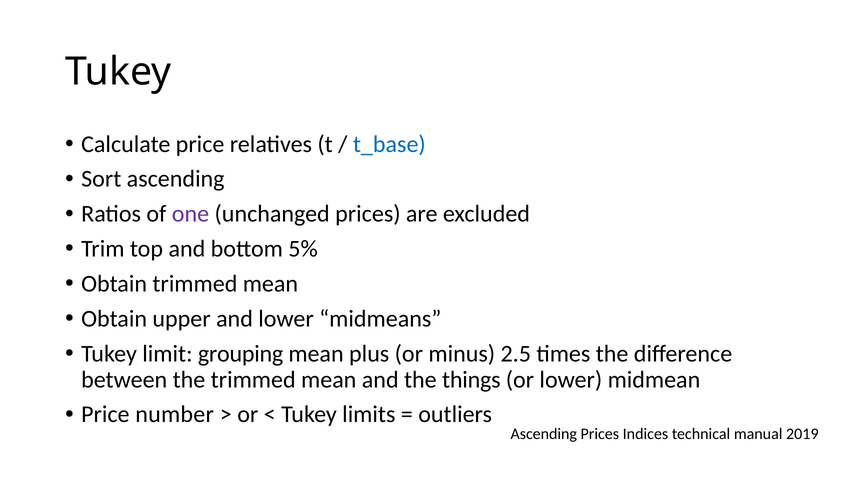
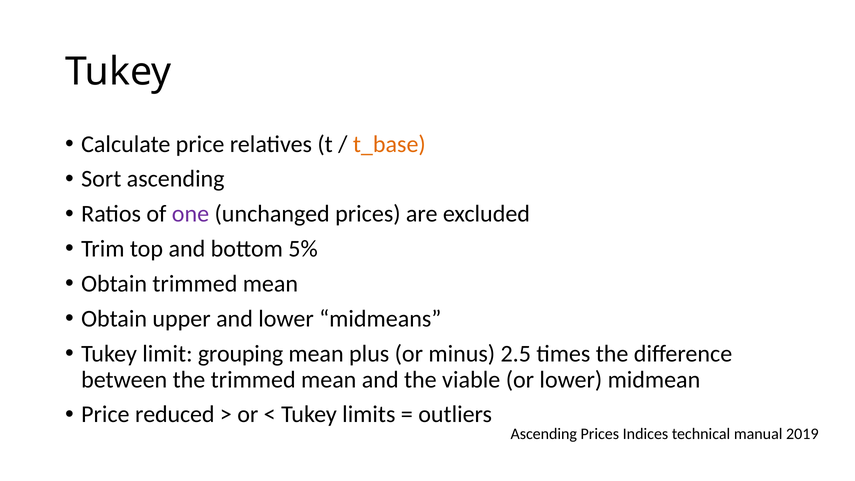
t_base colour: blue -> orange
things: things -> viable
number: number -> reduced
